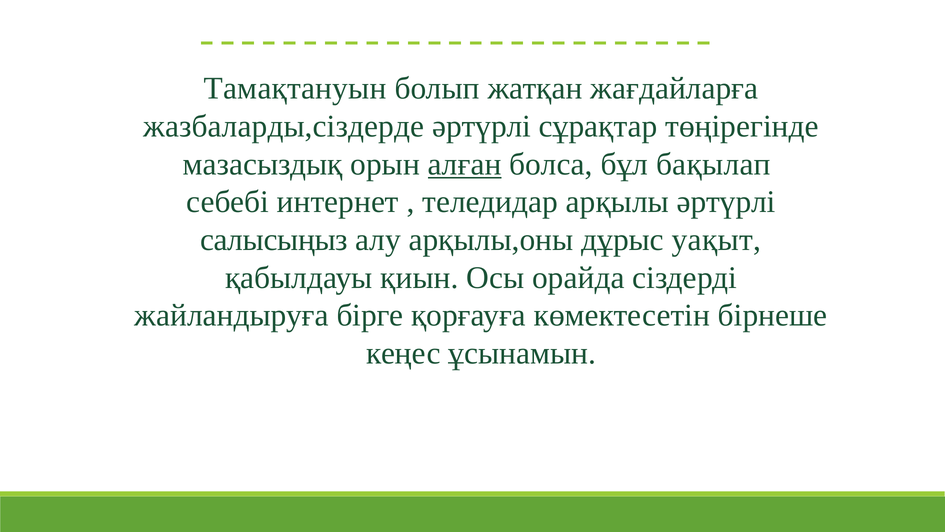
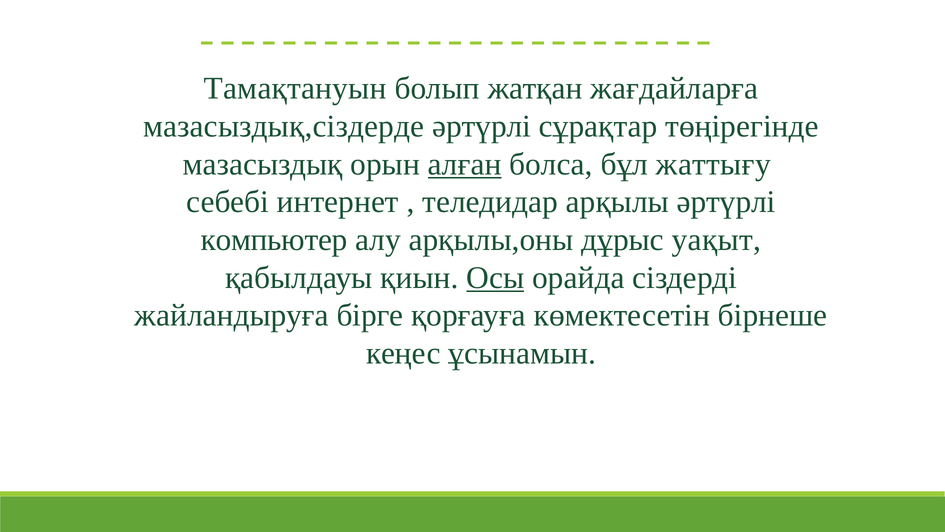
жазбаларды,сіздерде: жазбаларды,сіздерде -> мазасыздық,сіздерде
бақылап: бақылап -> жаттығу
салысыңыз: салысыңыз -> компьютер
Осы underline: none -> present
